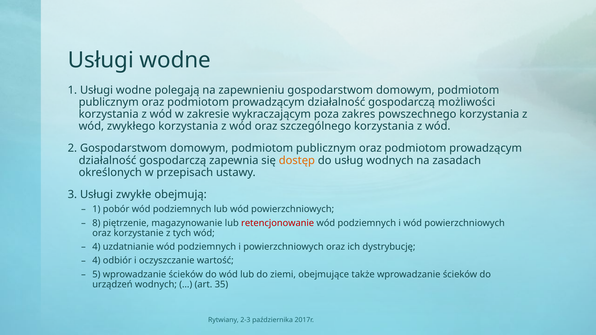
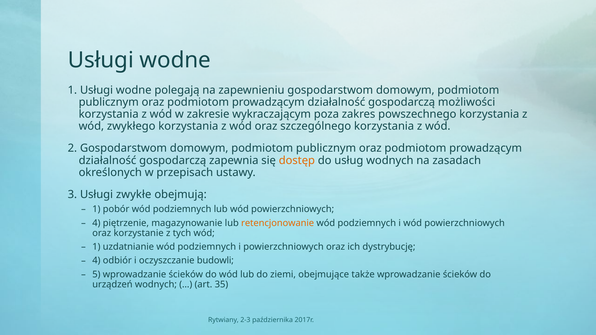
8 at (96, 223): 8 -> 4
retencjonowanie colour: red -> orange
4 at (96, 247): 4 -> 1
wartość: wartość -> budowli
